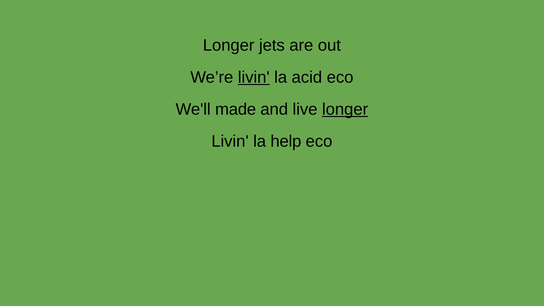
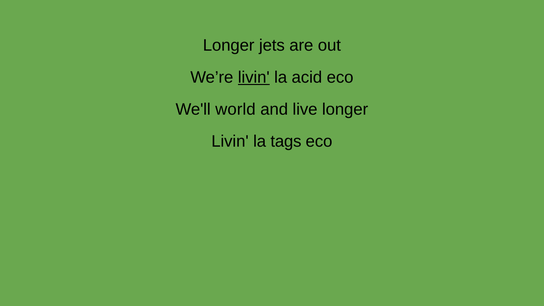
made: made -> world
longer at (345, 109) underline: present -> none
help: help -> tags
